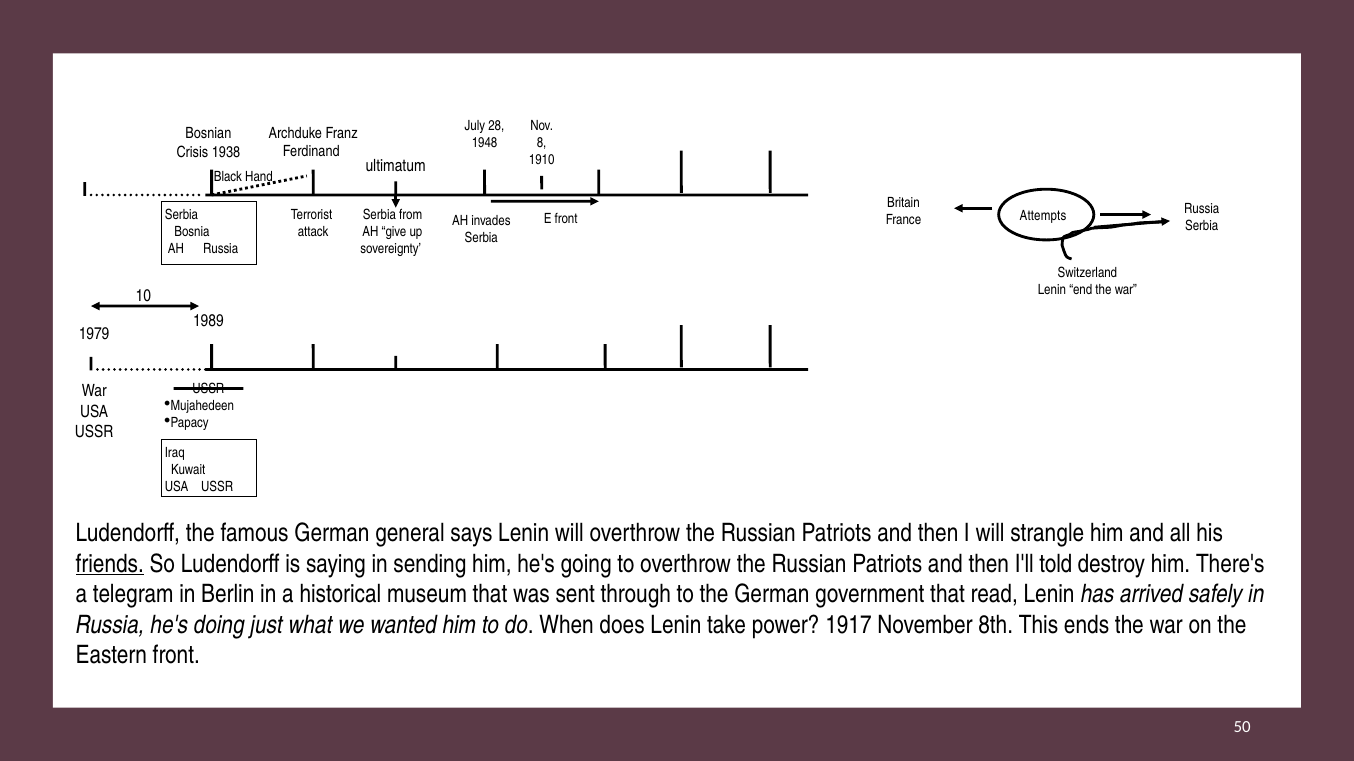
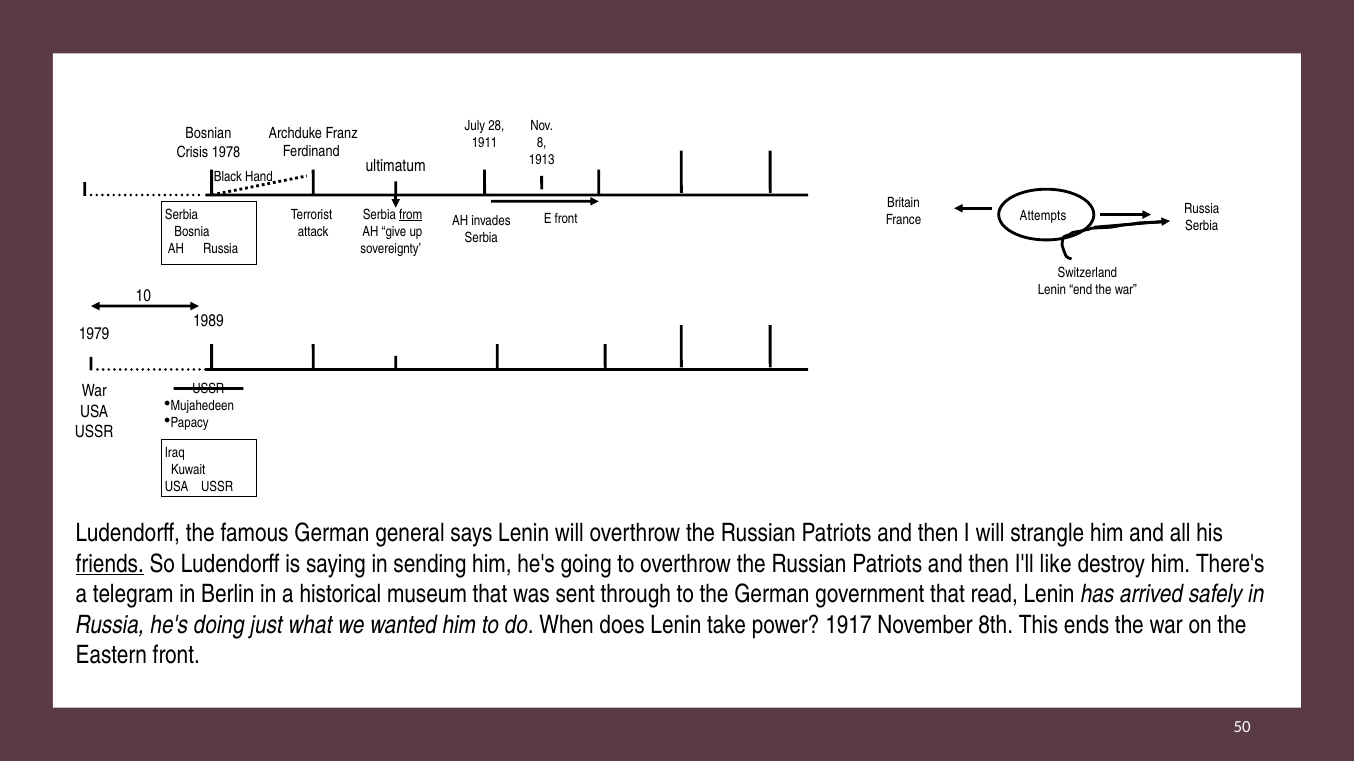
1948: 1948 -> 1911
1938: 1938 -> 1978
1910: 1910 -> 1913
from underline: none -> present
told: told -> like
